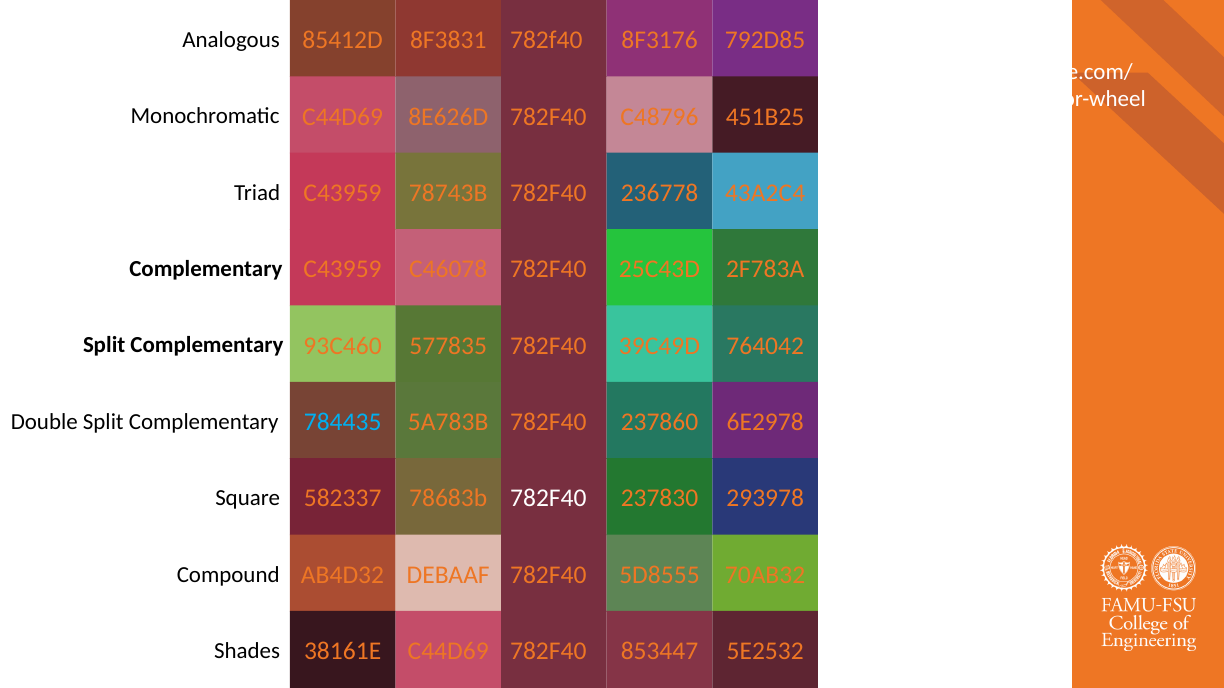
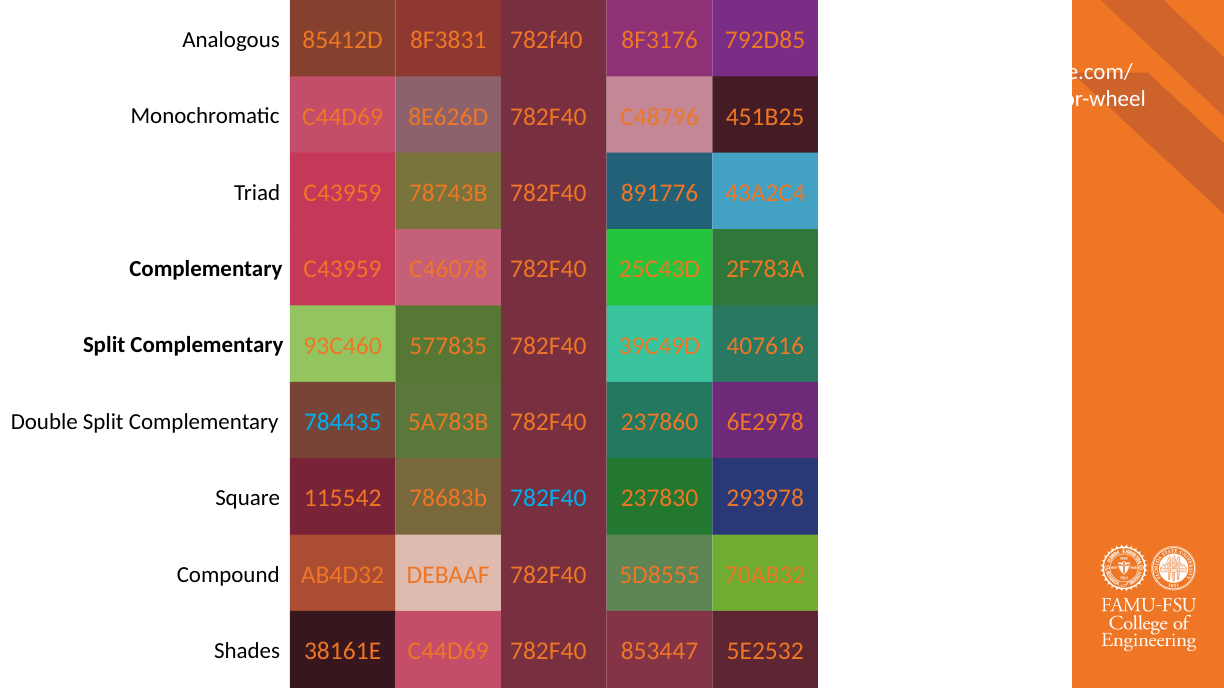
236778: 236778 -> 891776
764042: 764042 -> 407616
582337: 582337 -> 115542
782F40 at (548, 499) colour: white -> light blue
